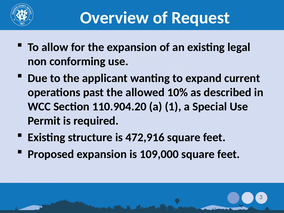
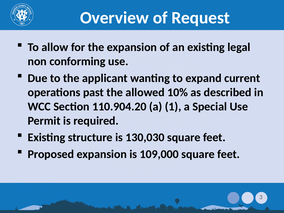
472,916: 472,916 -> 130,030
